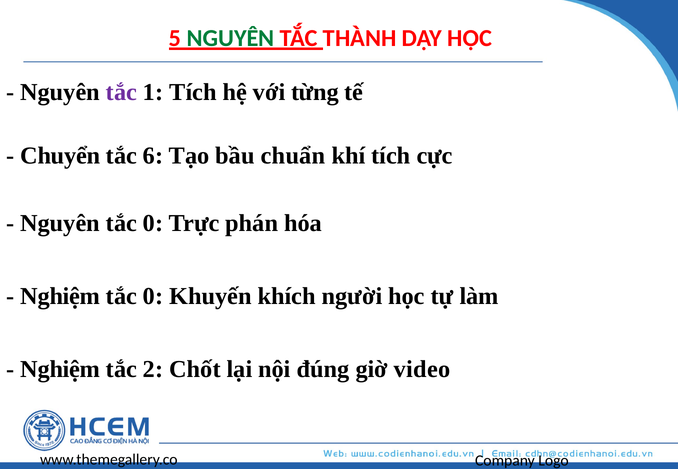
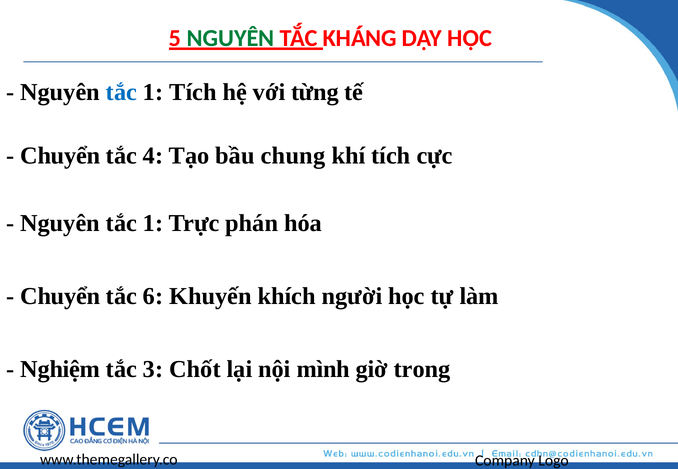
THÀNH: THÀNH -> KHÁNG
tắc at (121, 92) colour: purple -> blue
6: 6 -> 4
chuẩn: chuẩn -> chung
0 at (153, 223): 0 -> 1
Nghiệm at (60, 296): Nghiệm -> Chuyển
0 at (153, 296): 0 -> 6
2: 2 -> 3
đúng: đúng -> mình
video: video -> trong
